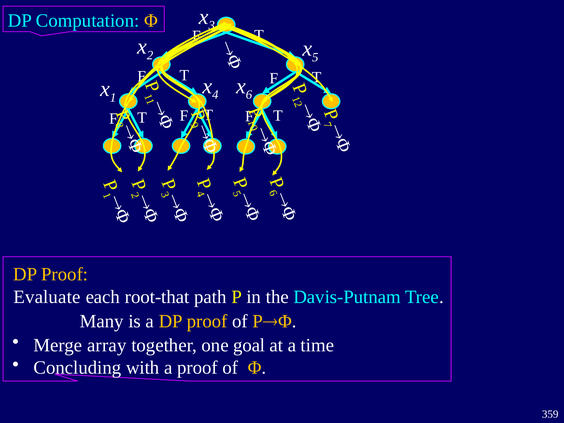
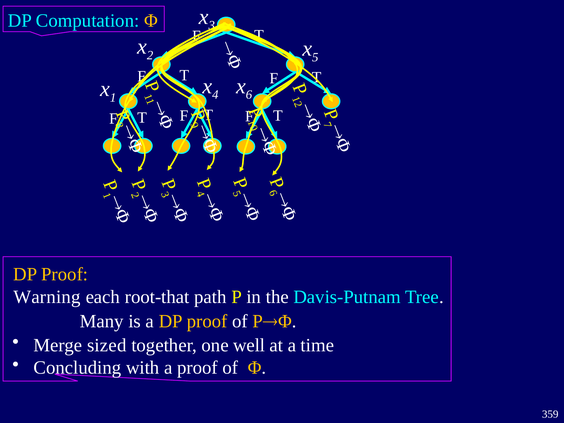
Evaluate: Evaluate -> Warning
array: array -> sized
goal: goal -> well
